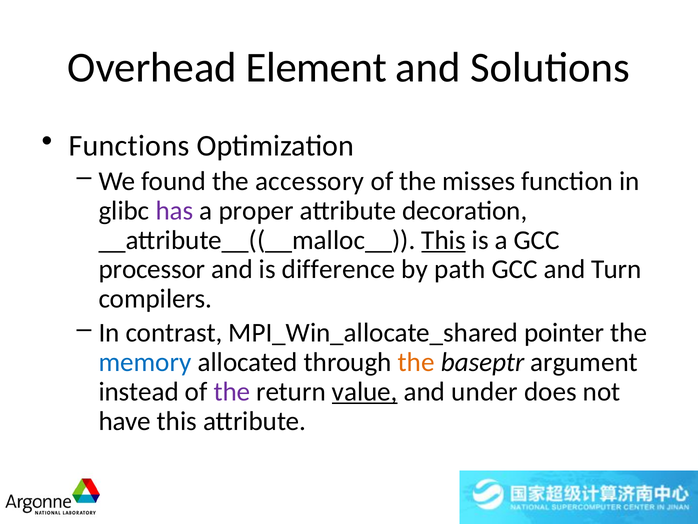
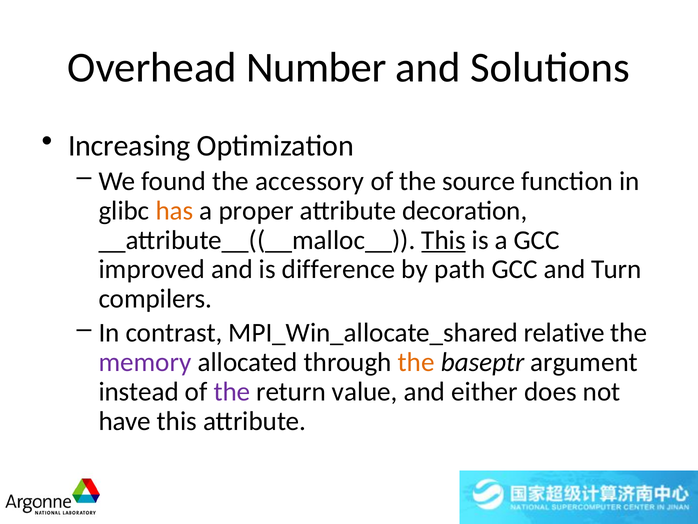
Element: Element -> Number
Functions: Functions -> Increasing
misses: misses -> source
has colour: purple -> orange
processor: processor -> improved
pointer: pointer -> relative
memory colour: blue -> purple
value underline: present -> none
under: under -> either
